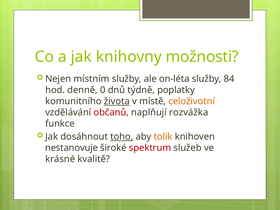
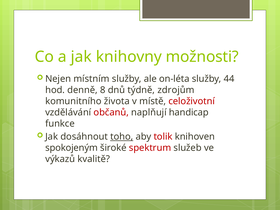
84: 84 -> 44
0: 0 -> 8
poplatky: poplatky -> zdrojům
života underline: present -> none
celoživotní colour: orange -> red
rozvážka: rozvážka -> handicap
tolik colour: orange -> red
nestanovuje: nestanovuje -> spokojeným
krásné: krásné -> výkazů
